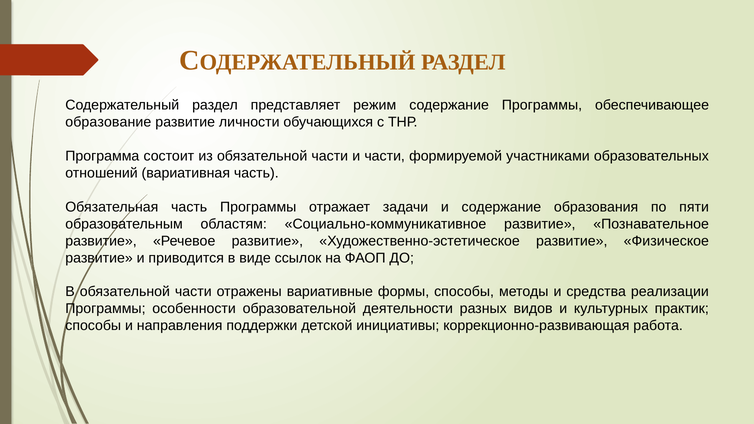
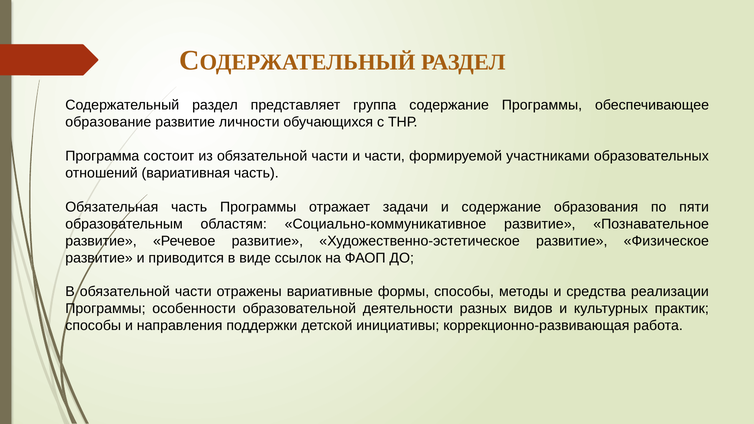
режим: режим -> группа
